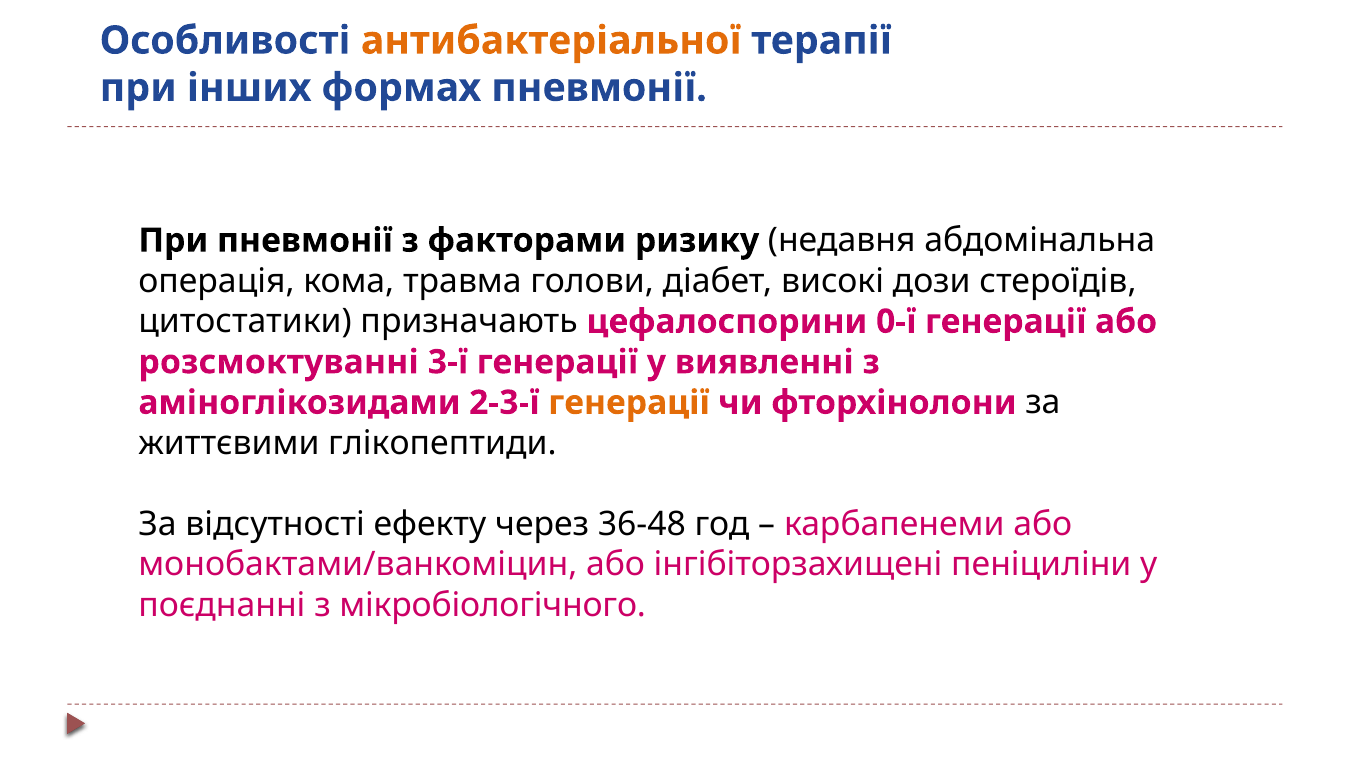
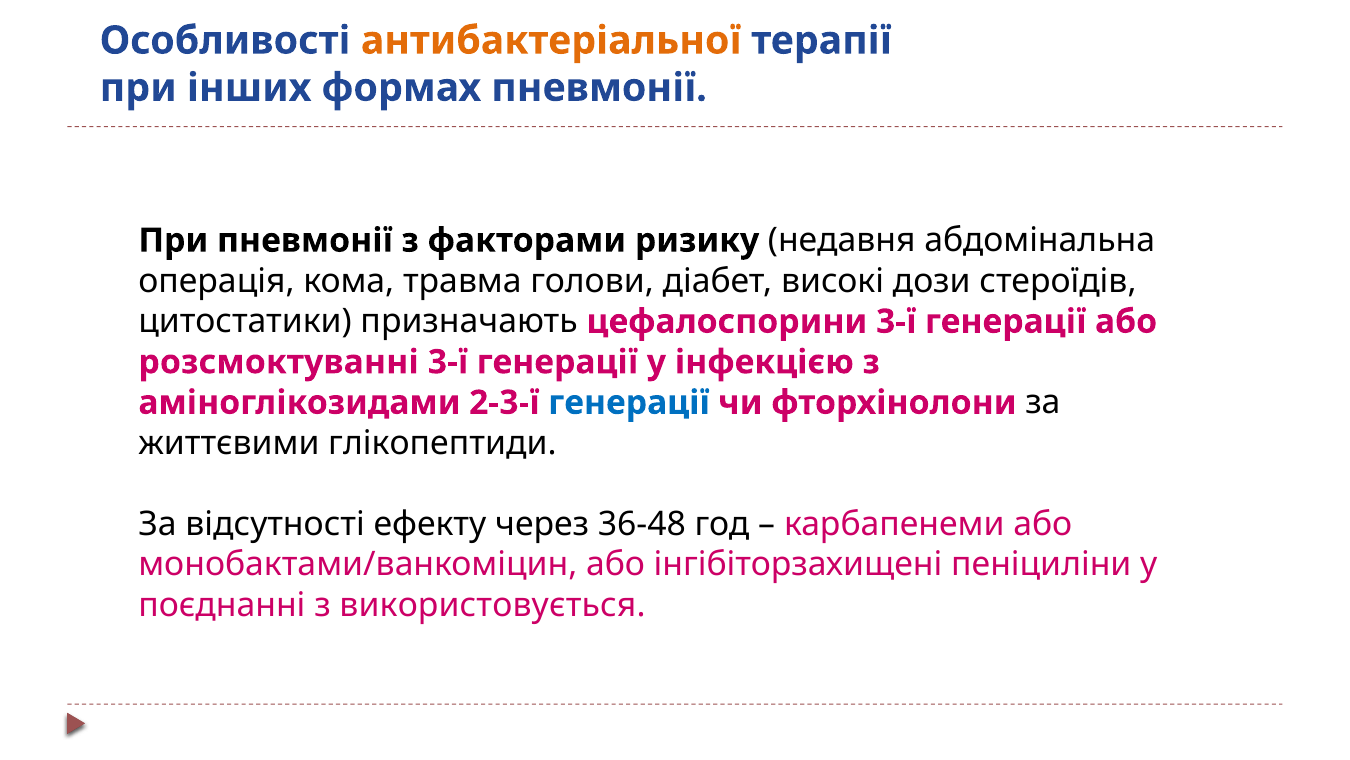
цефалоспорини 0-ї: 0-ї -> 3-ї
виявленні: виявленні -> інфекцією
генерації at (629, 402) colour: orange -> blue
мікробіологічного: мікробіологічного -> використовується
